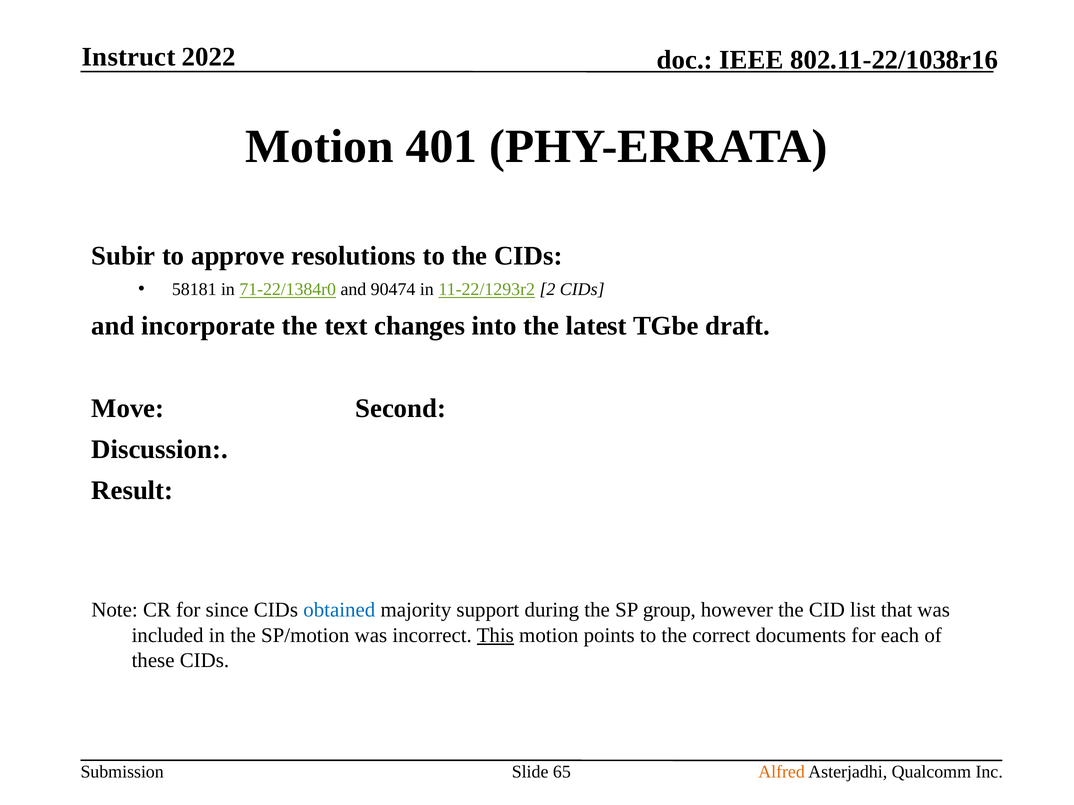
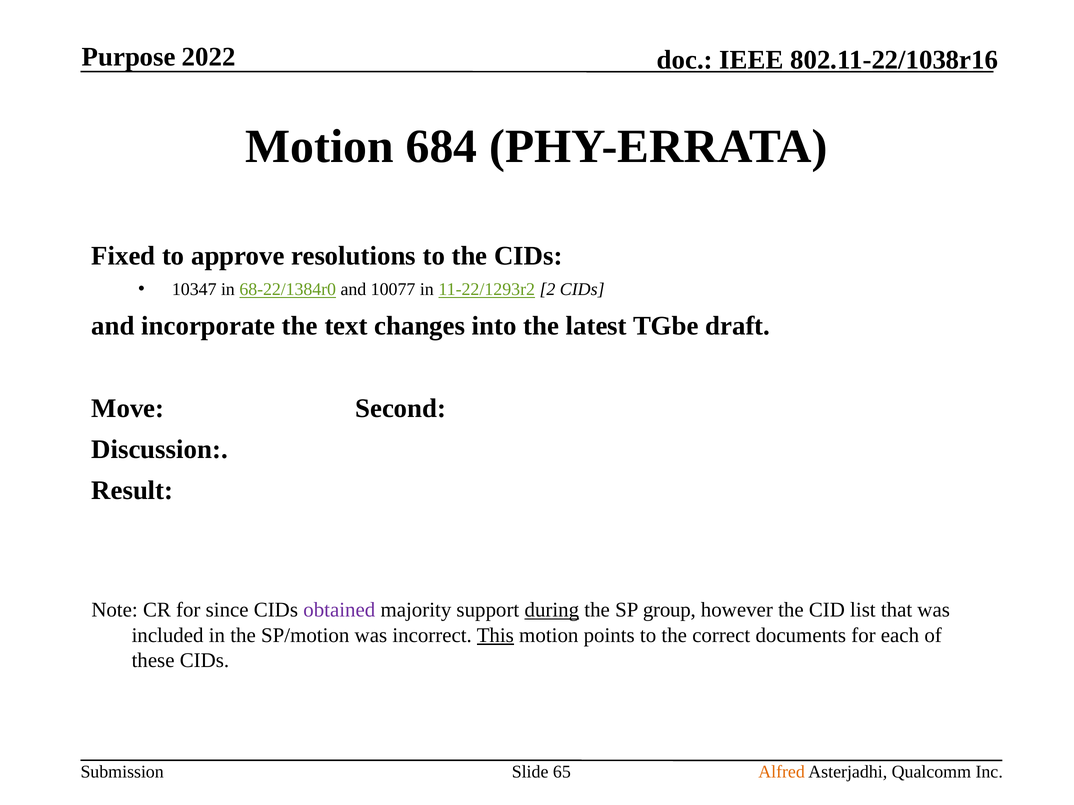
Instruct: Instruct -> Purpose
401: 401 -> 684
Subir: Subir -> Fixed
58181: 58181 -> 10347
71-22/1384r0: 71-22/1384r0 -> 68-22/1384r0
90474: 90474 -> 10077
obtained colour: blue -> purple
during underline: none -> present
